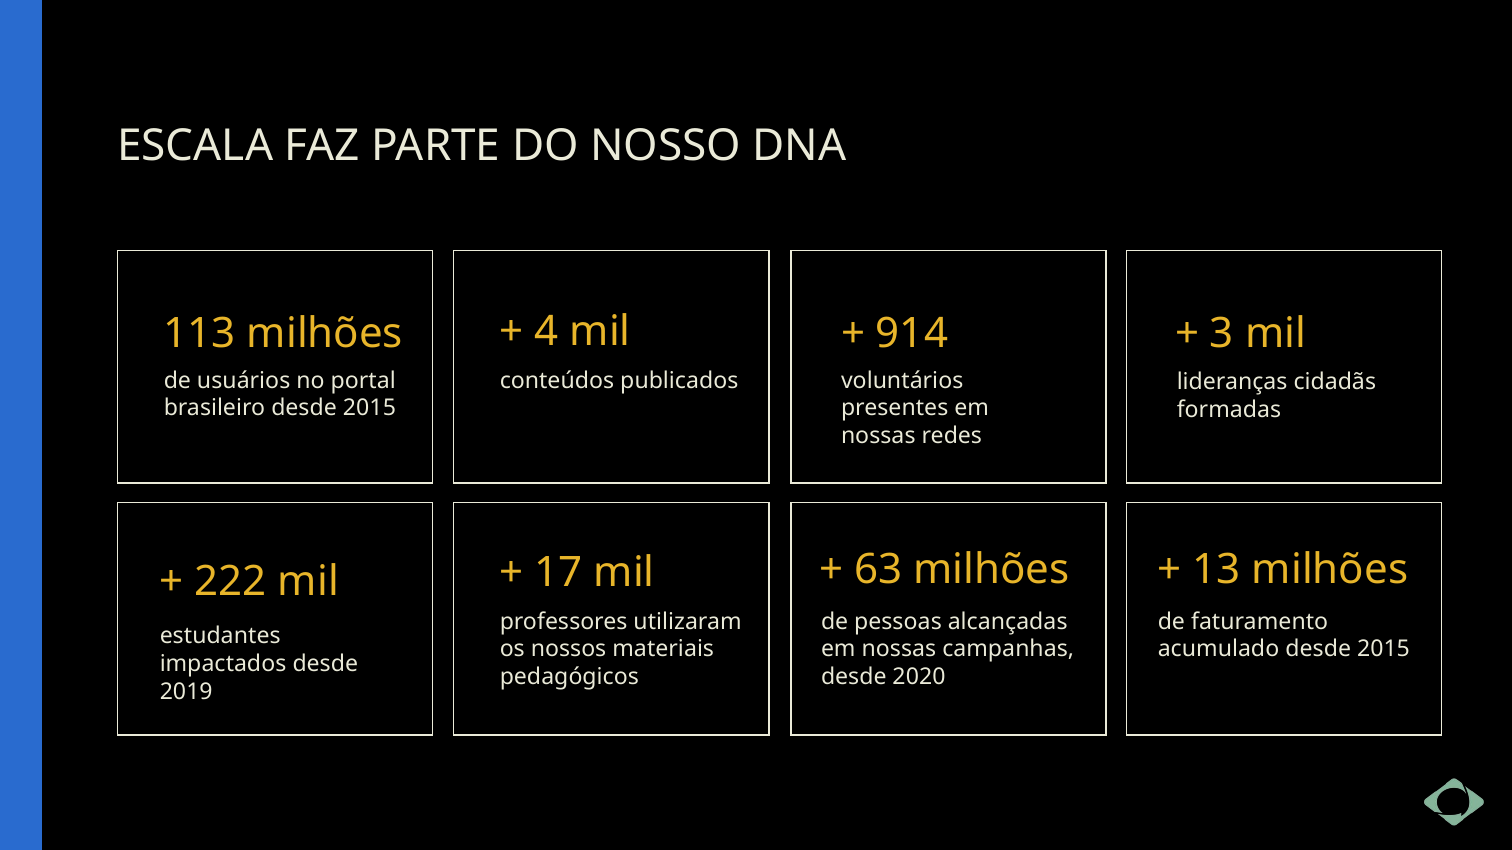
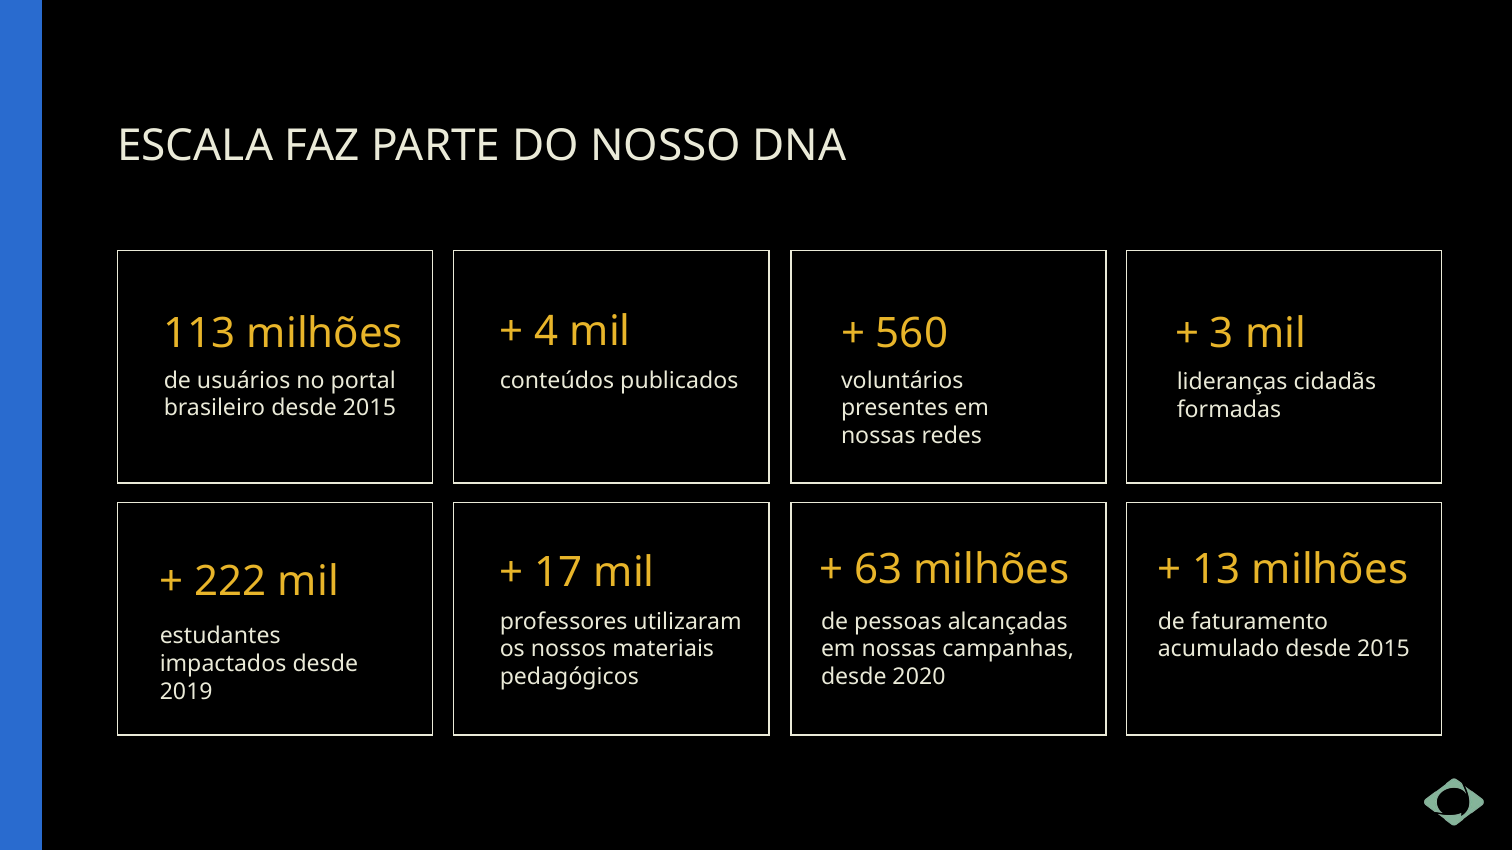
914: 914 -> 560
